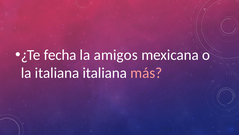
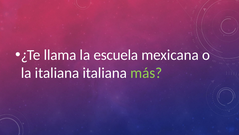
fecha: fecha -> llama
amigos: amigos -> escuela
más colour: pink -> light green
